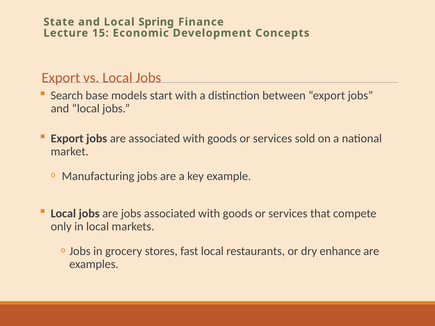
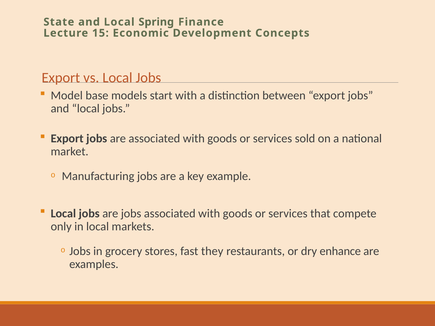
Search: Search -> Model
fast local: local -> they
